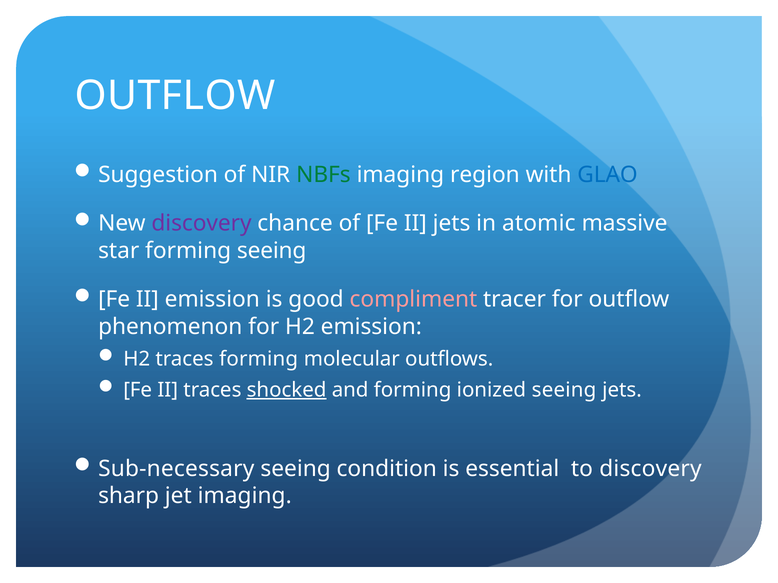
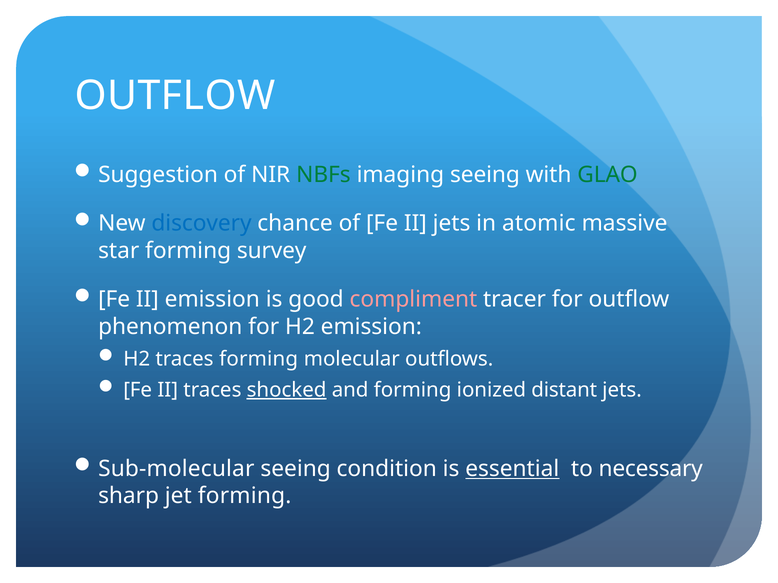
imaging region: region -> seeing
GLAO colour: blue -> green
discovery at (202, 224) colour: purple -> blue
forming seeing: seeing -> survey
ionized seeing: seeing -> distant
Sub-necessary: Sub-necessary -> Sub-molecular
essential underline: none -> present
to discovery: discovery -> necessary
jet imaging: imaging -> forming
